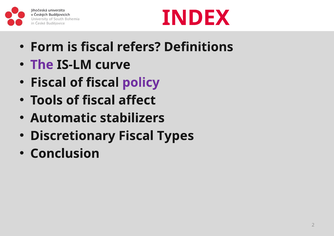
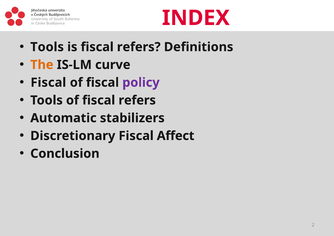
Form at (47, 47): Form -> Tools
The colour: purple -> orange
of fiscal affect: affect -> refers
Types: Types -> Affect
